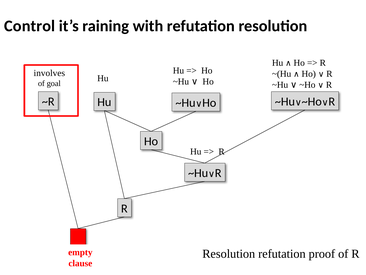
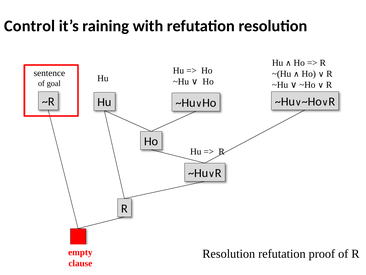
involves: involves -> sentence
